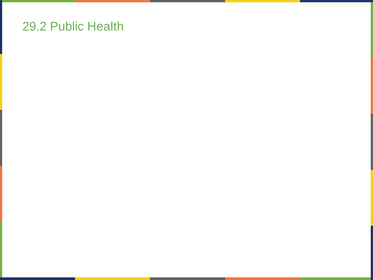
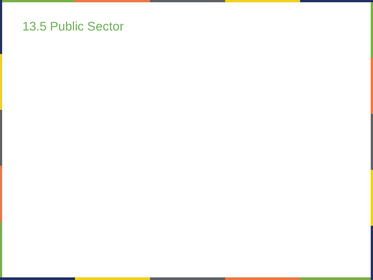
29.2: 29.2 -> 13.5
Health: Health -> Sector
